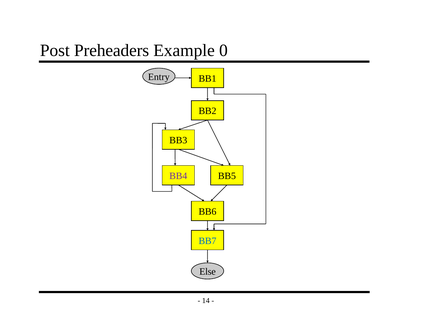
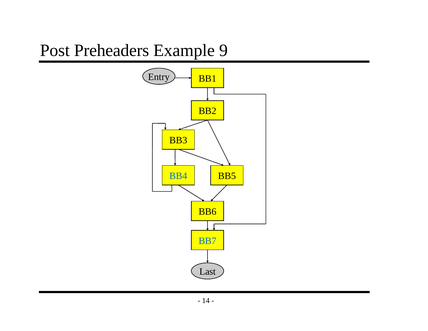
0: 0 -> 9
BB4 colour: purple -> blue
Else: Else -> Last
